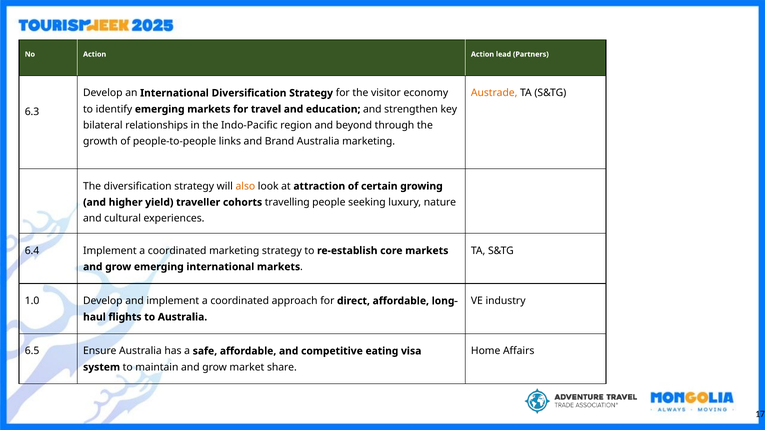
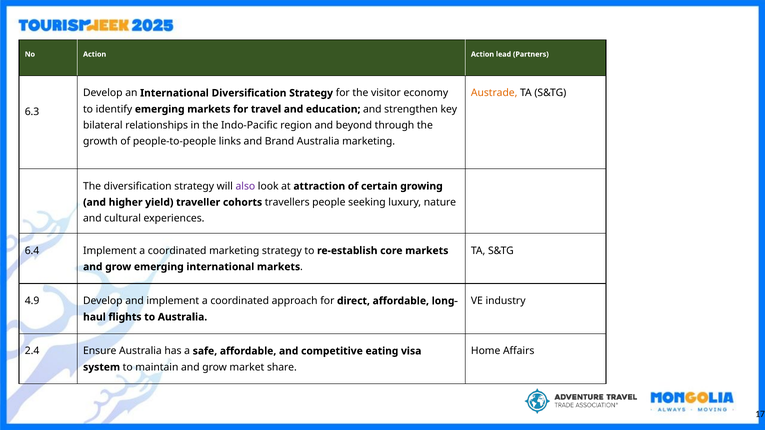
also colour: orange -> purple
travelling: travelling -> travellers
1.0: 1.0 -> 4.9
6.5: 6.5 -> 2.4
